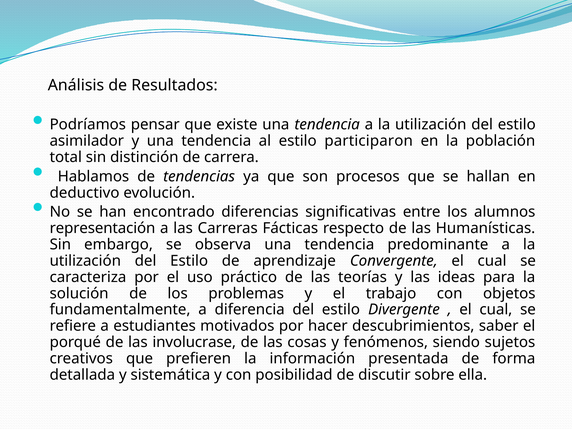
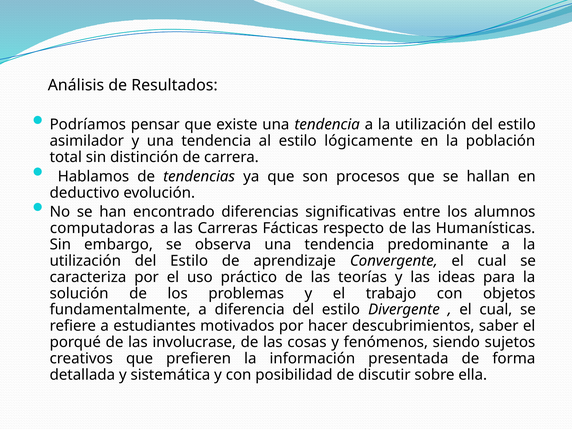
participaron: participaron -> lógicamente
representación: representación -> computadoras
